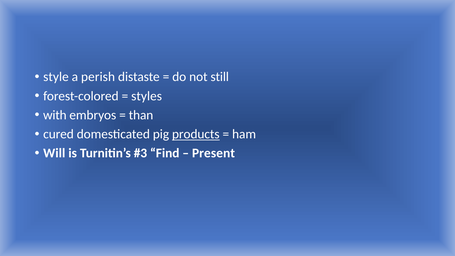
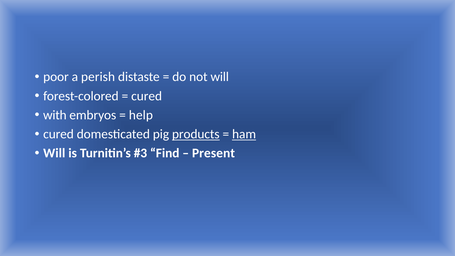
style: style -> poor
not still: still -> will
styles at (147, 96): styles -> cured
than: than -> help
ham underline: none -> present
